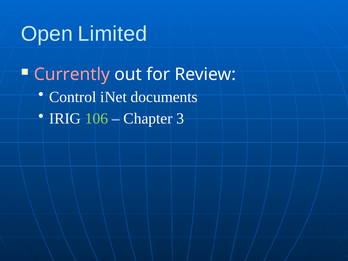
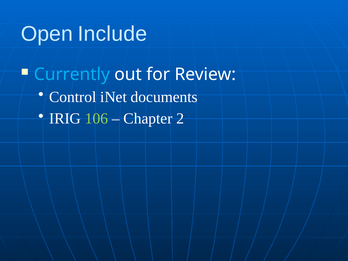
Limited: Limited -> Include
Currently colour: pink -> light blue
3: 3 -> 2
